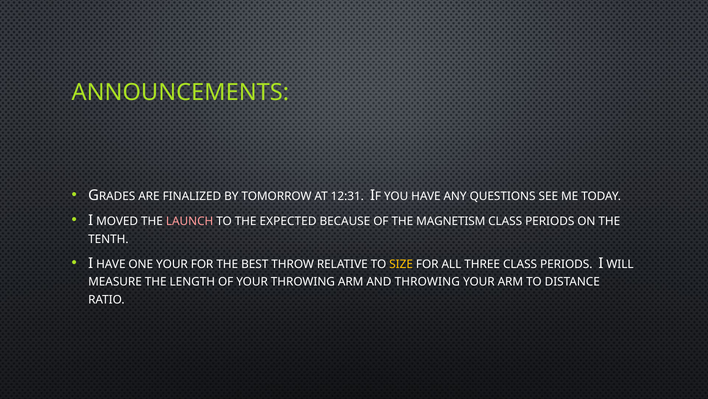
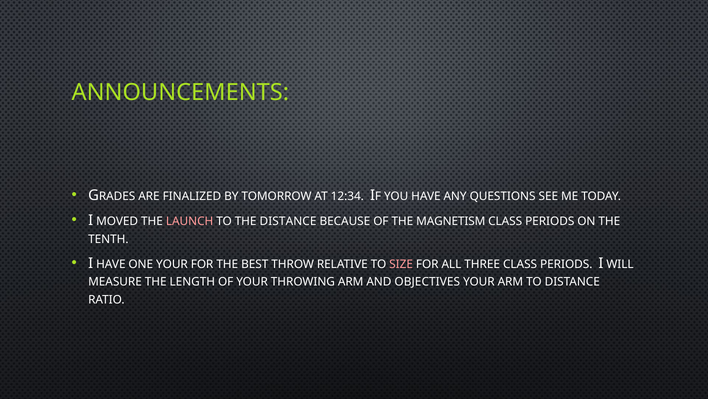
12:31: 12:31 -> 12:34
THE EXPECTED: EXPECTED -> DISTANCE
SIZE colour: yellow -> pink
AND THROWING: THROWING -> OBJECTIVES
